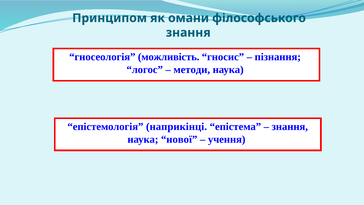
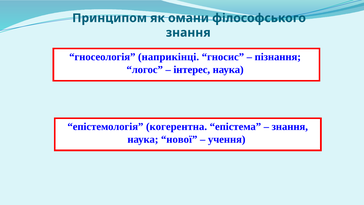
можливість: можливість -> наприкінці
методи: методи -> інтерес
наприкінці: наприкінці -> когерентна
